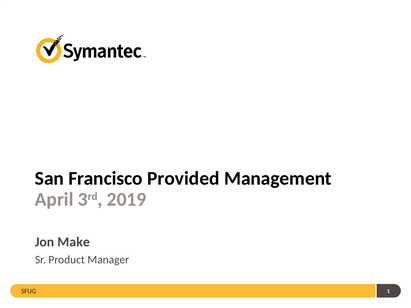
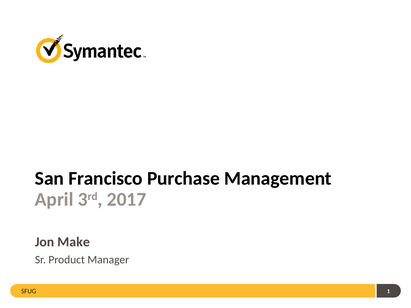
Provided: Provided -> Purchase
2019: 2019 -> 2017
